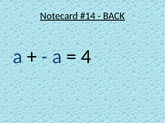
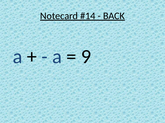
4: 4 -> 9
